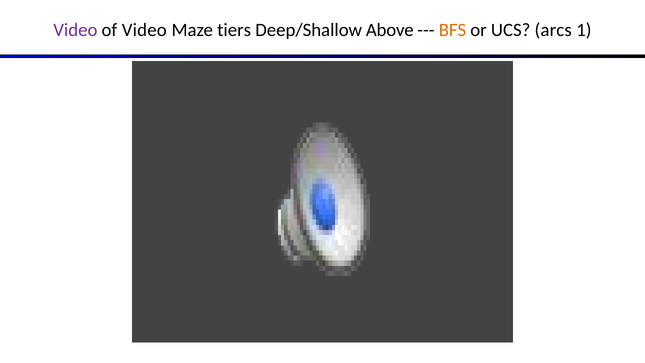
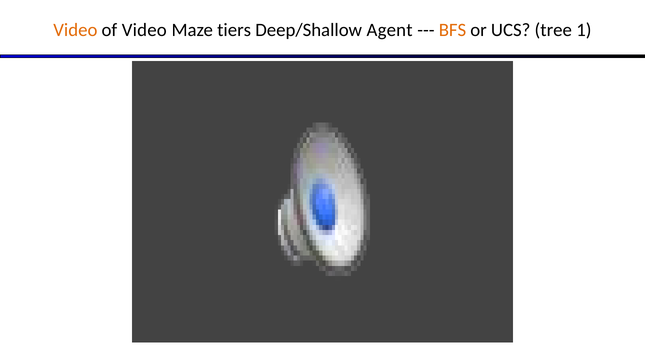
Video at (75, 30) colour: purple -> orange
Above: Above -> Agent
arcs: arcs -> tree
